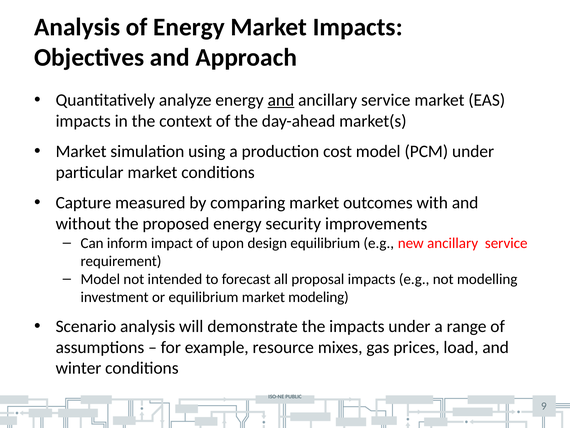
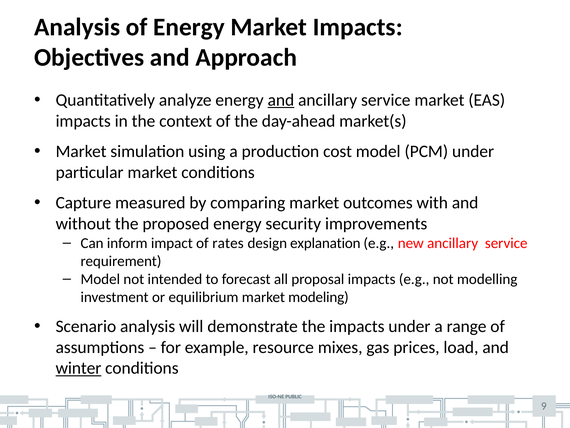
upon: upon -> rates
design equilibrium: equilibrium -> explanation
winter underline: none -> present
